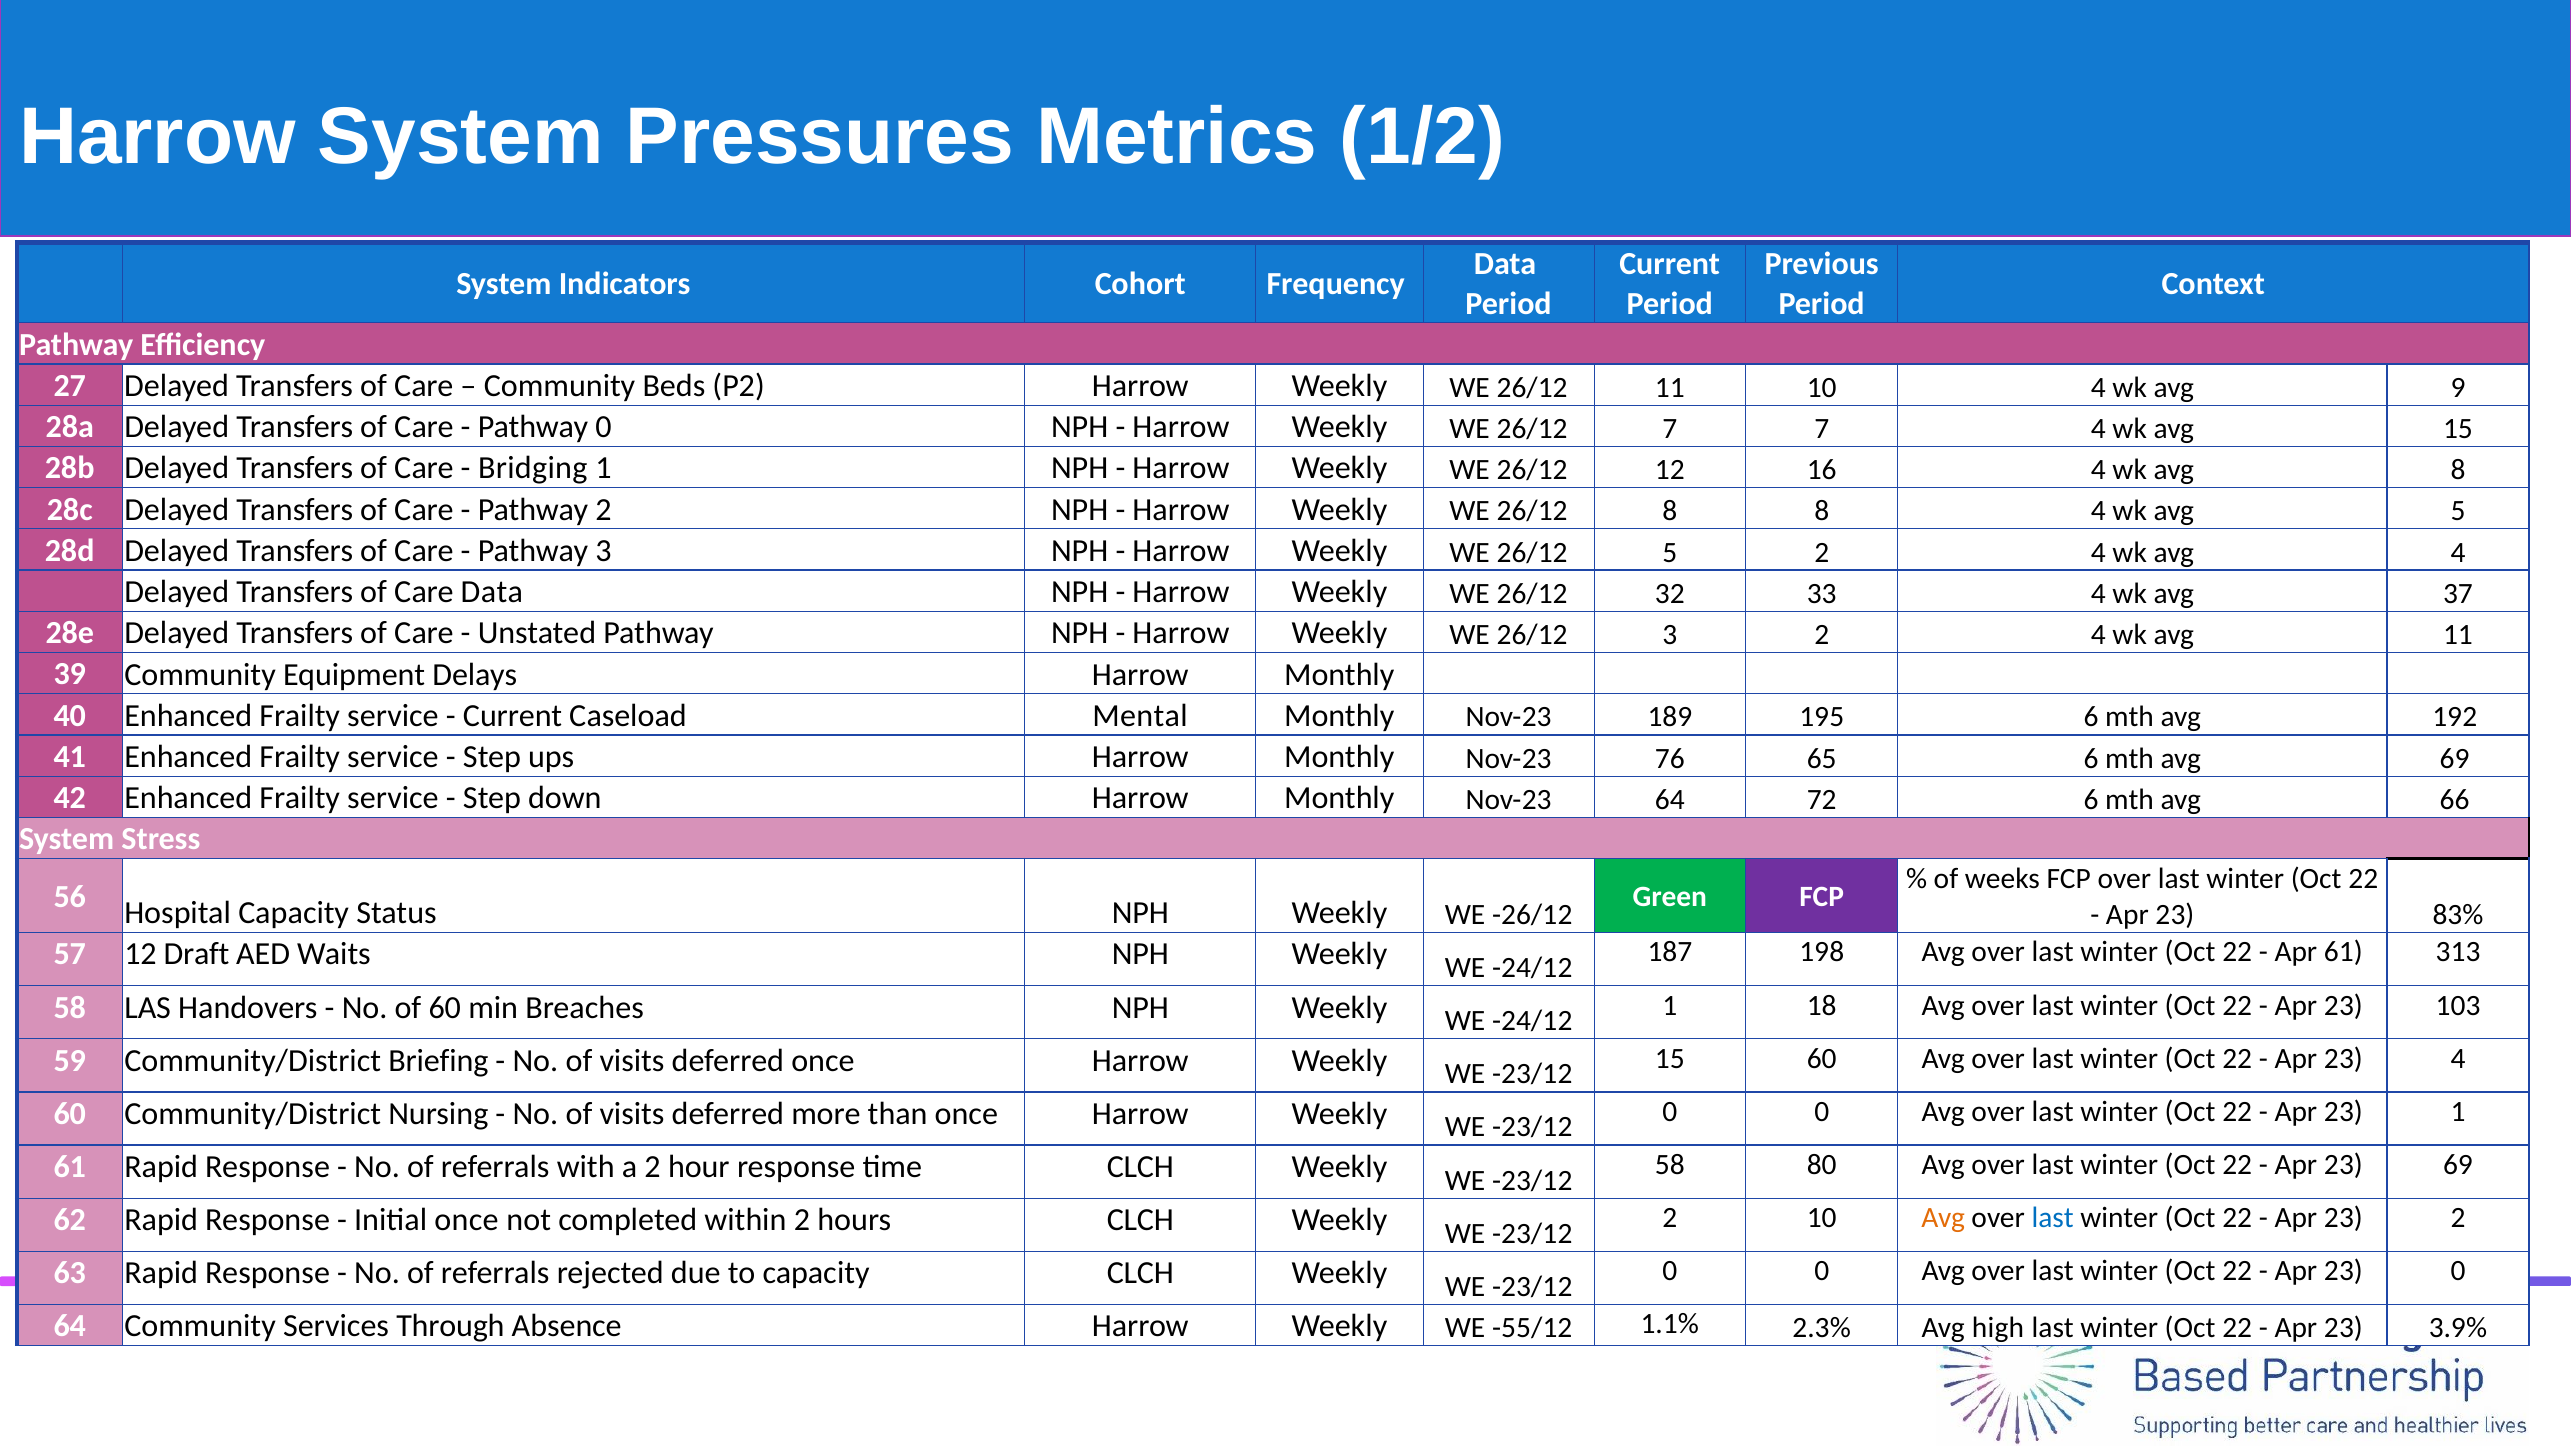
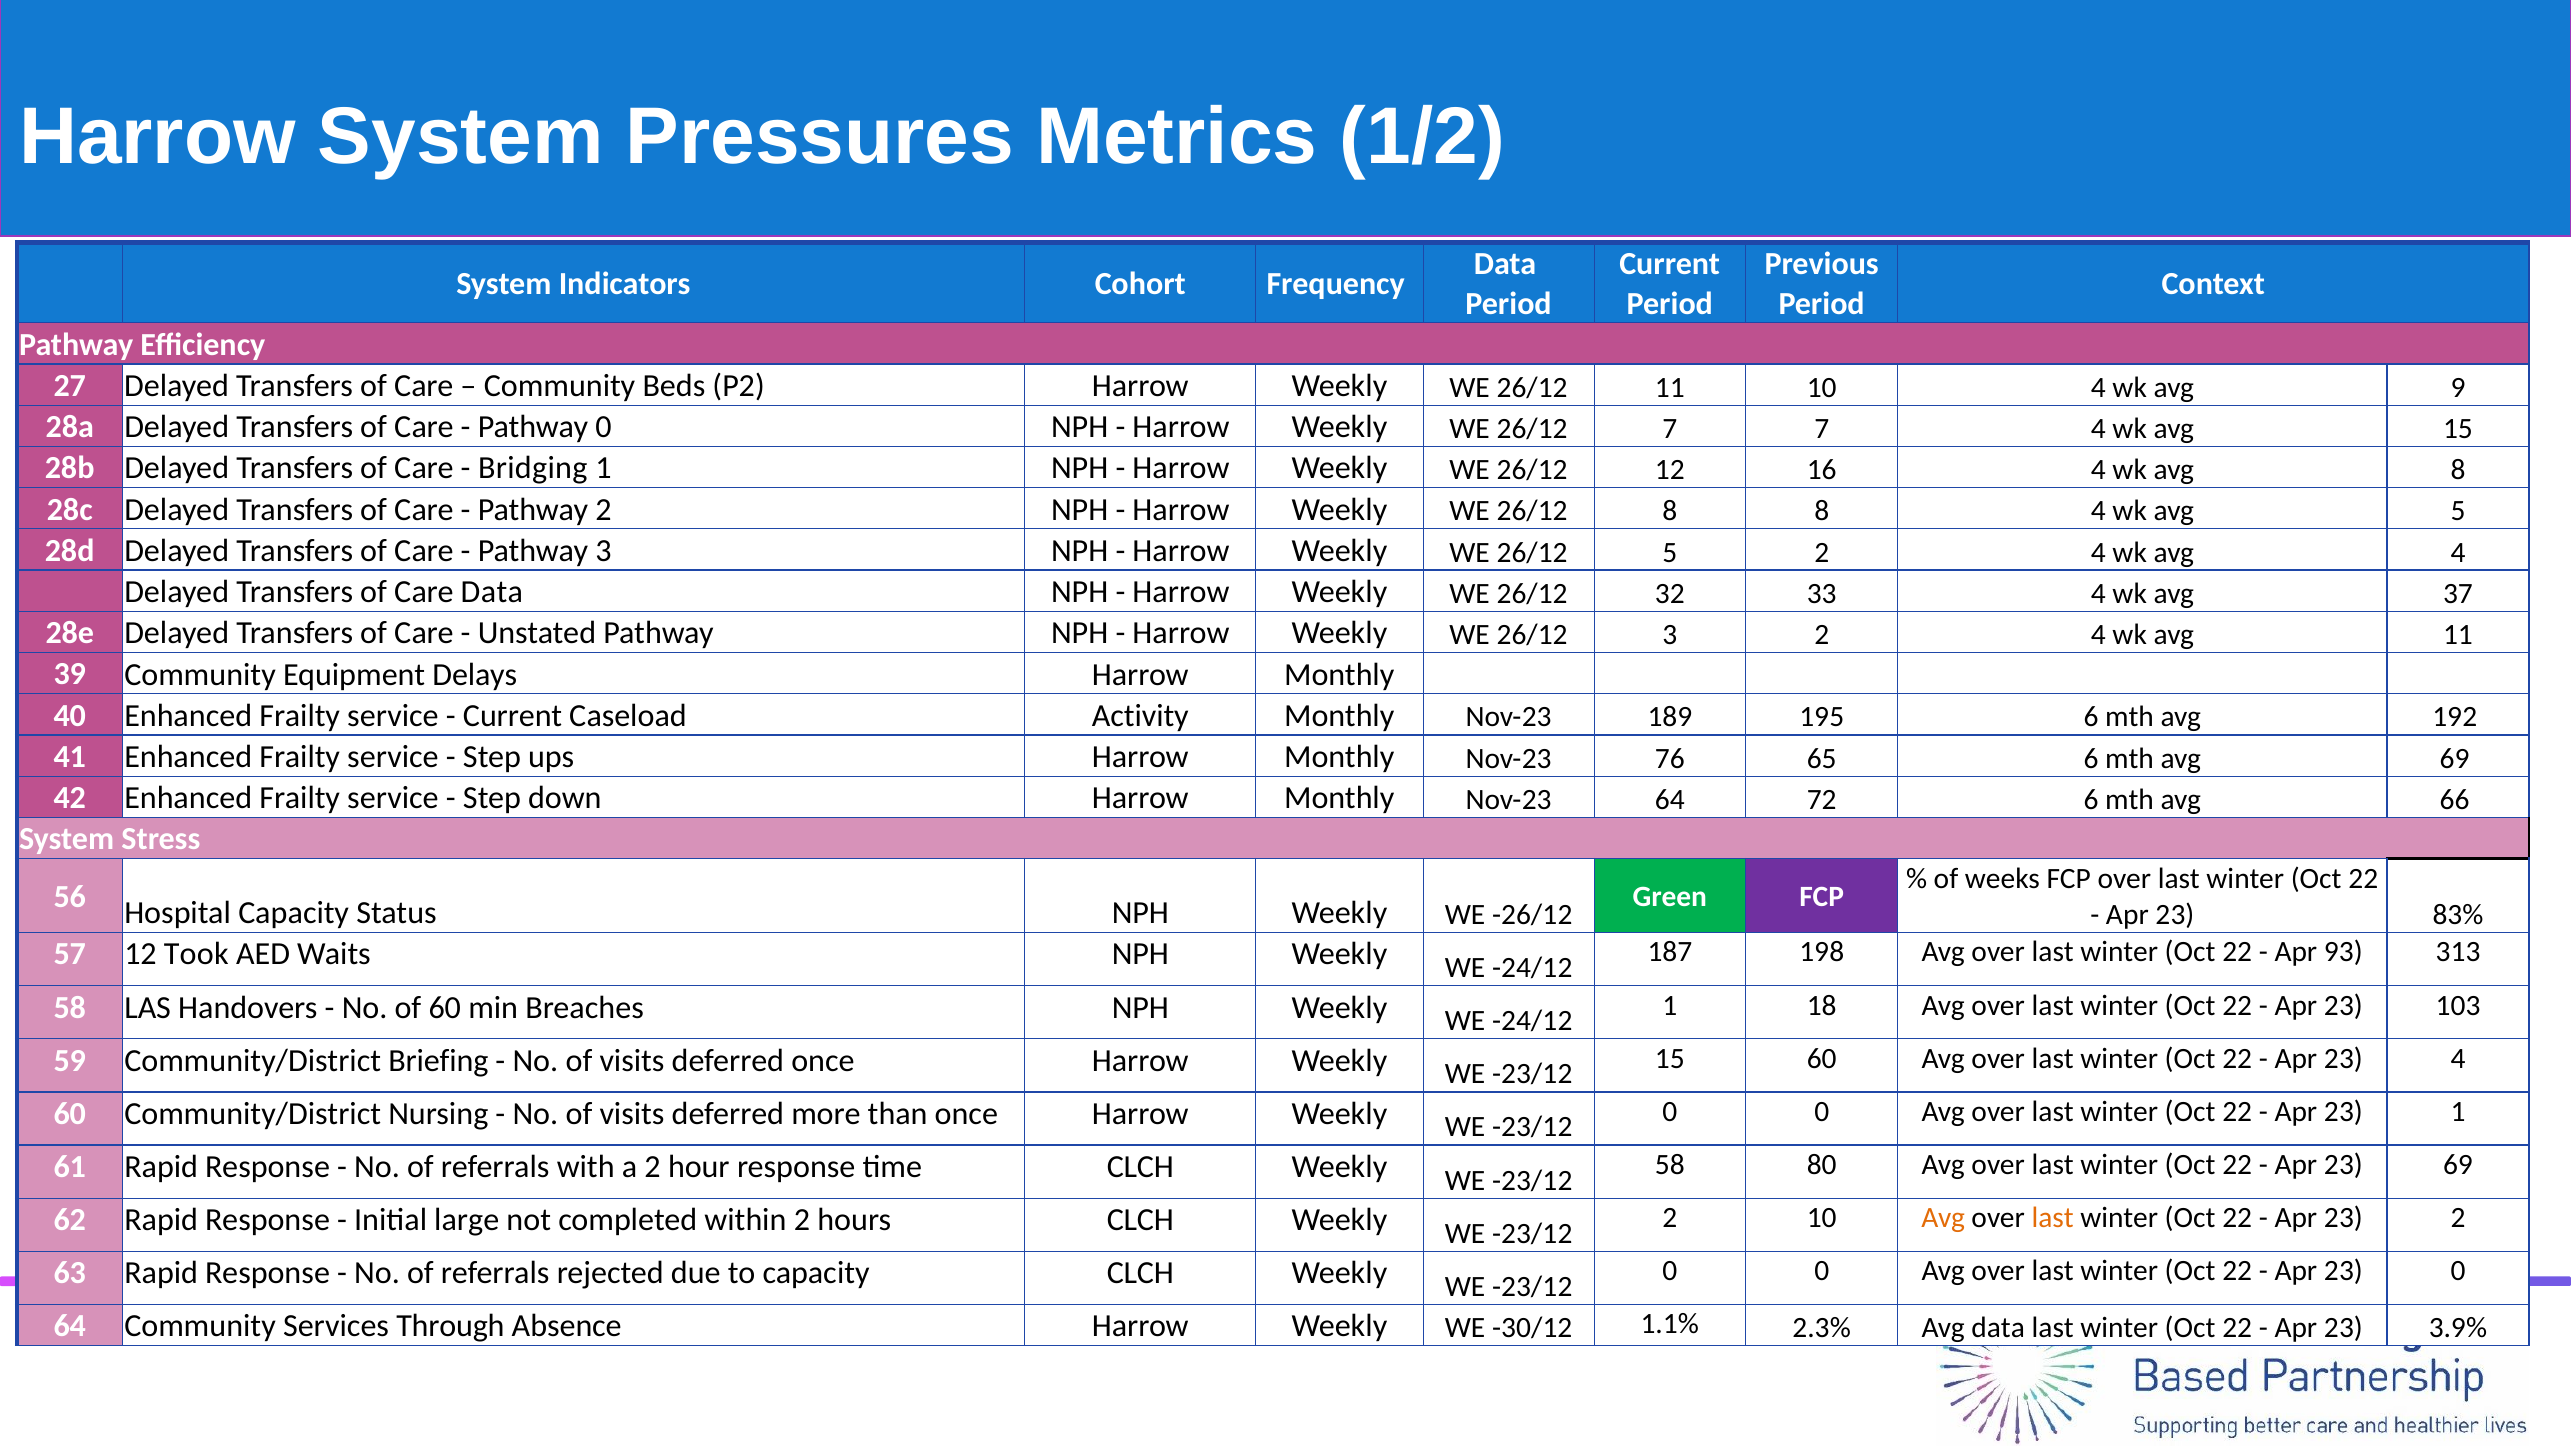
Mental: Mental -> Activity
Apr 61: 61 -> 93
Draft: Draft -> Took
last at (2053, 1218) colour: blue -> orange
Initial once: once -> large
-55/12: -55/12 -> -30/12
Avg high: high -> data
